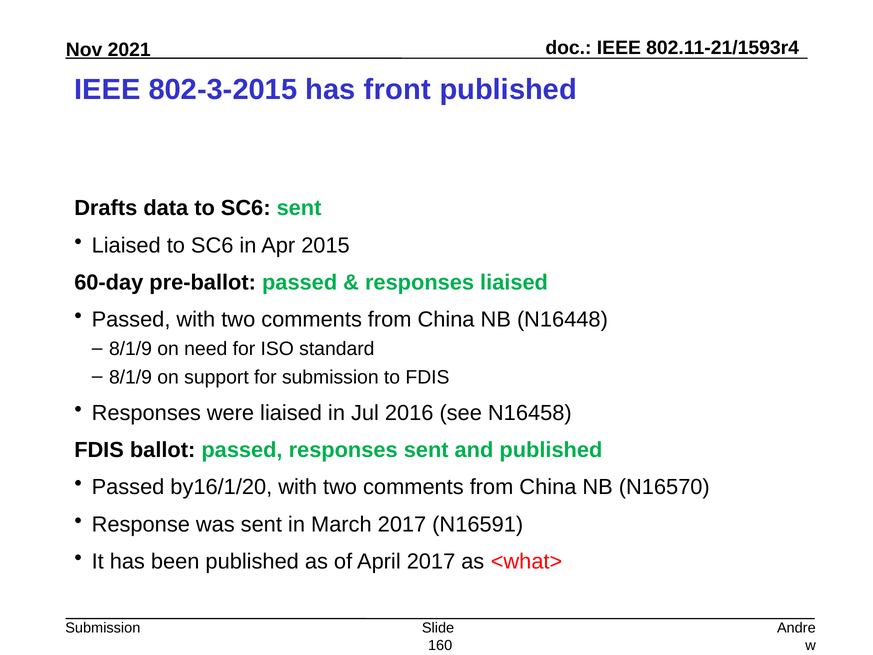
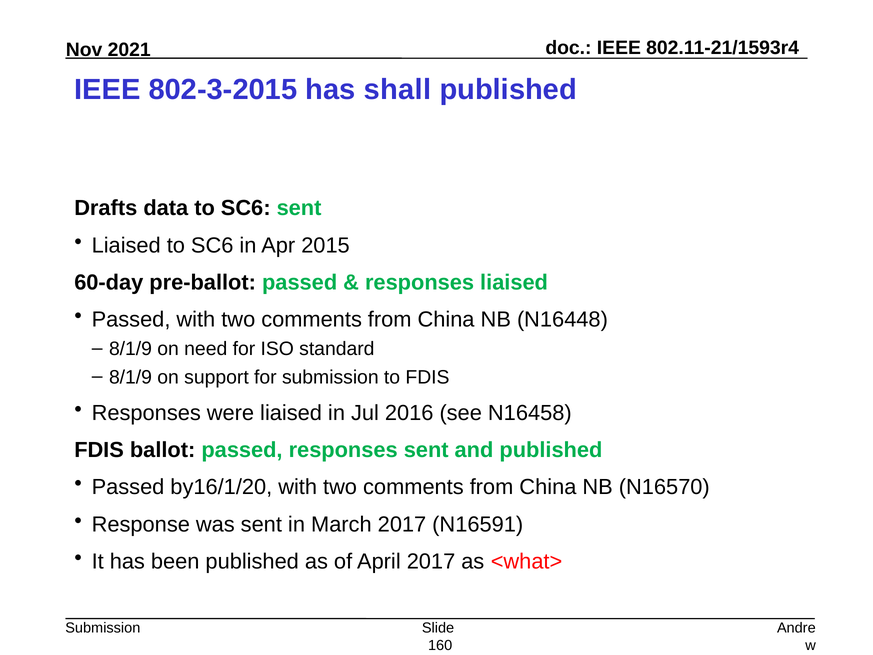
front: front -> shall
